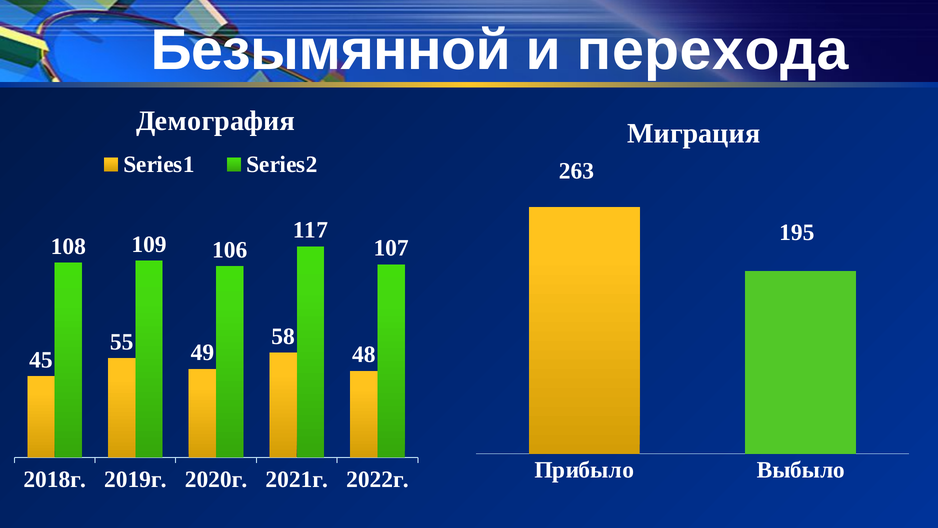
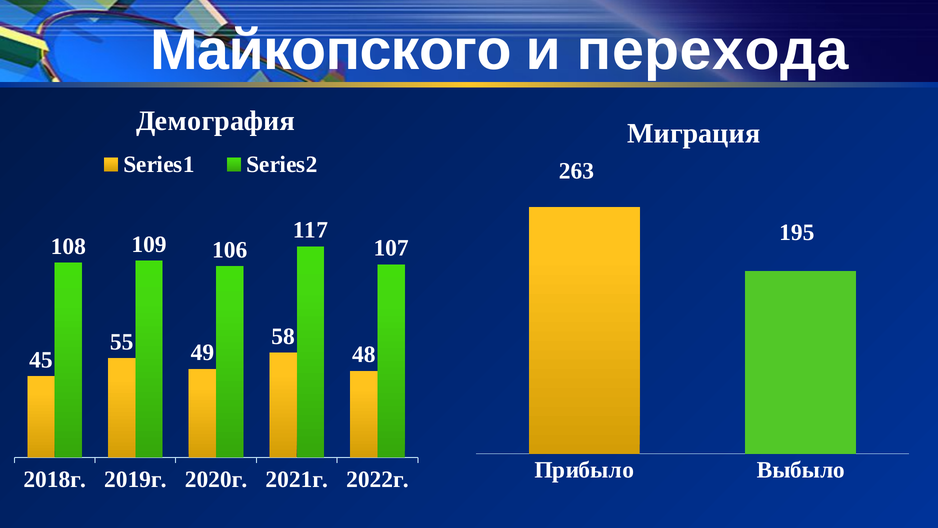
Безымянной: Безымянной -> Майкопского
